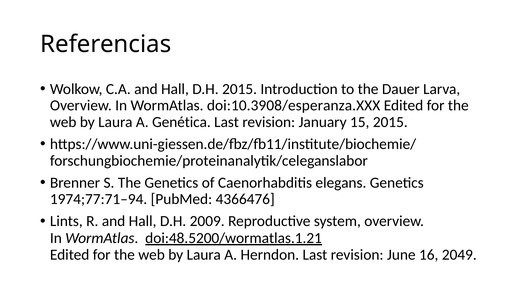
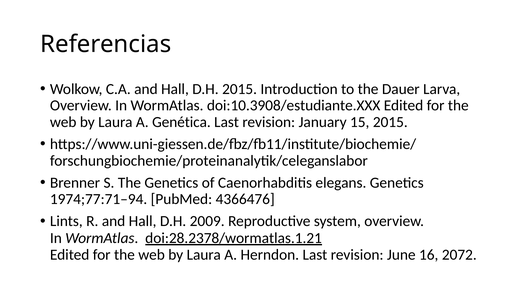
doi:10.3908/esperanza.XXX: doi:10.3908/esperanza.XXX -> doi:10.3908/estudiante.XXX
doi:48.5200/wormatlas.1.21: doi:48.5200/wormatlas.1.21 -> doi:28.2378/wormatlas.1.21
2049: 2049 -> 2072
